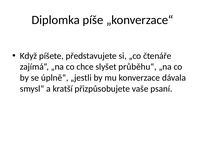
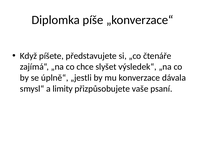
průběhu“: průběhu“ -> výsledek“
kratší: kratší -> limity
